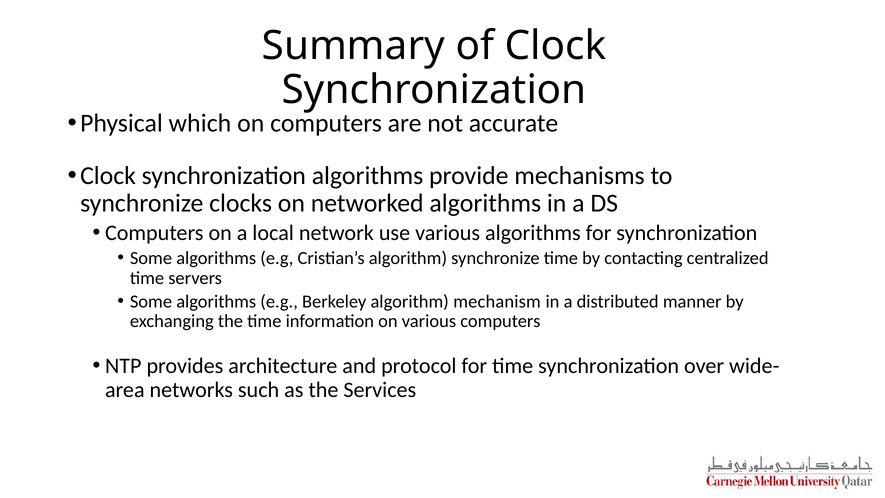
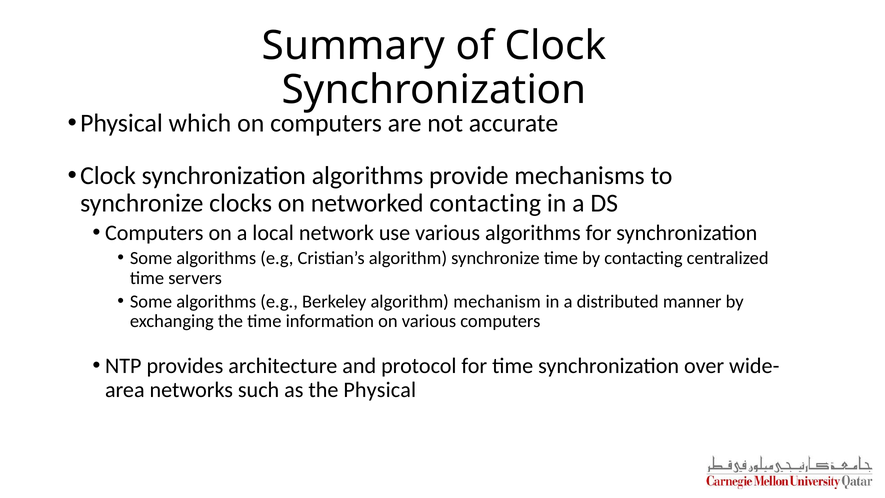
networked algorithms: algorithms -> contacting
the Services: Services -> Physical
